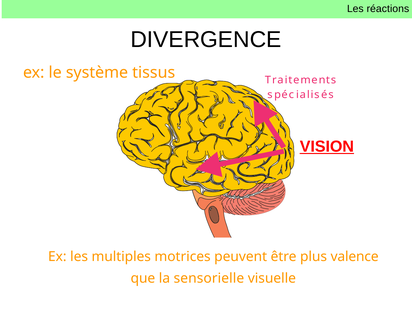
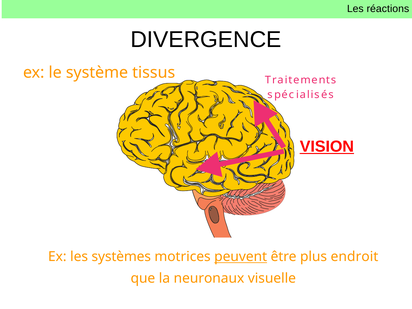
multiples: multiples -> systèmes
peuvent underline: none -> present
valence: valence -> endroit
sensorielle: sensorielle -> neuronaux
